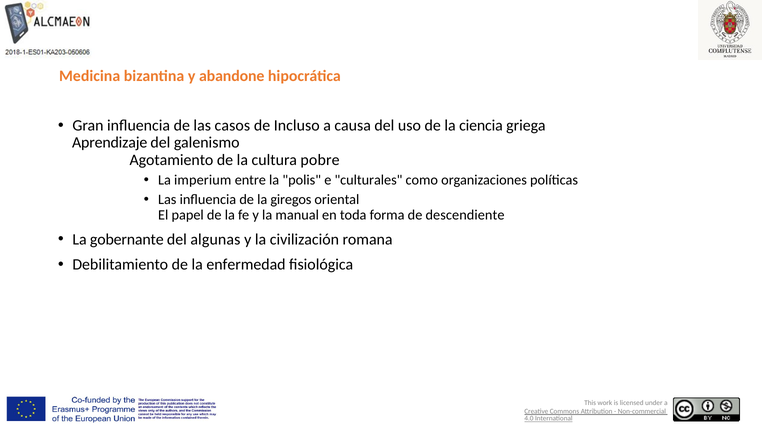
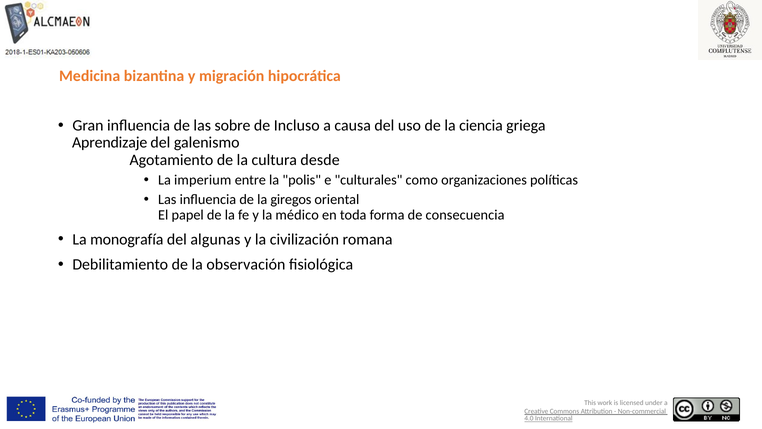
abandone: abandone -> migración
casos: casos -> sobre
pobre: pobre -> desde
manual: manual -> médico
descendiente: descendiente -> consecuencia
gobernante: gobernante -> monografía
enfermedad: enfermedad -> observación
